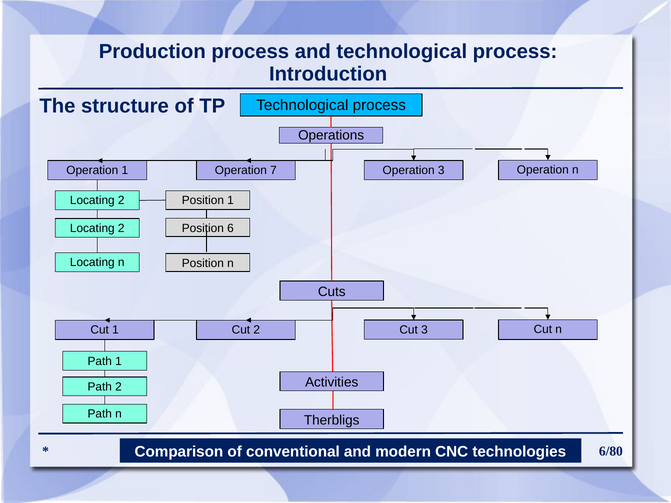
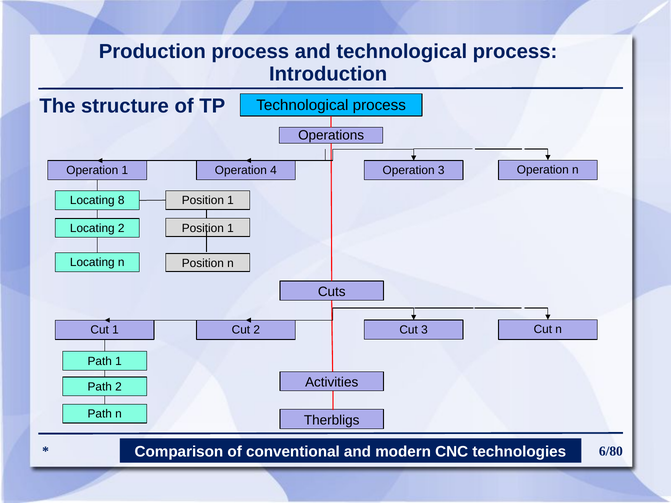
7: 7 -> 4
2 at (121, 201): 2 -> 8
6 at (230, 228): 6 -> 1
